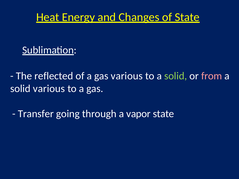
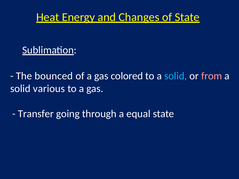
reflected: reflected -> bounced
gas various: various -> colored
solid at (176, 76) colour: light green -> light blue
vapor: vapor -> equal
